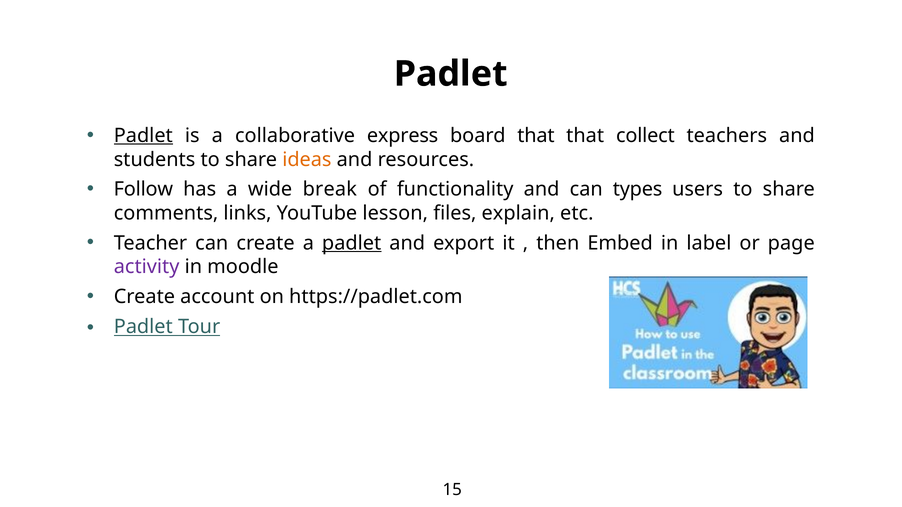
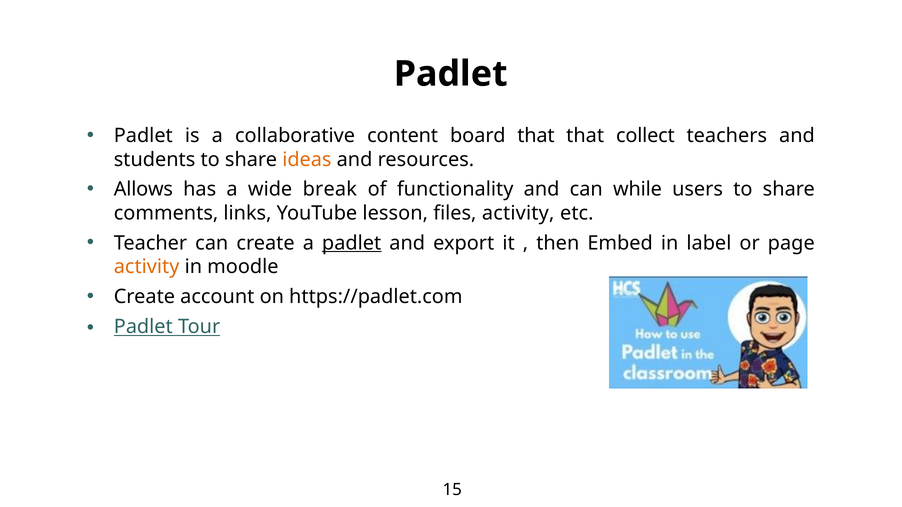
Padlet at (143, 136) underline: present -> none
express: express -> content
Follow: Follow -> Allows
types: types -> while
files explain: explain -> activity
activity at (147, 267) colour: purple -> orange
